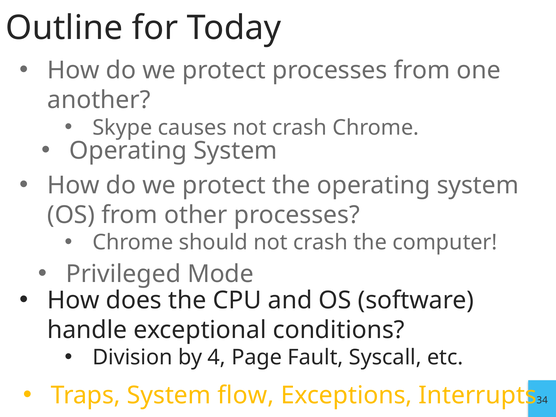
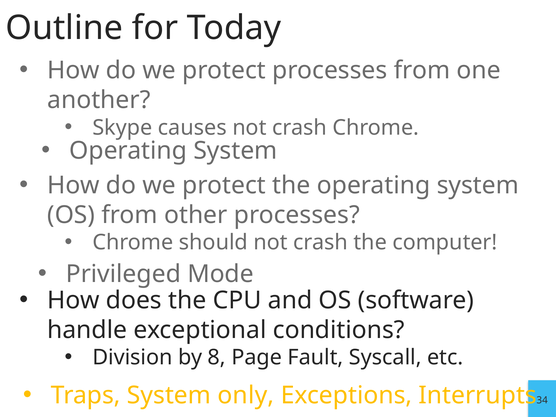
4: 4 -> 8
flow: flow -> only
